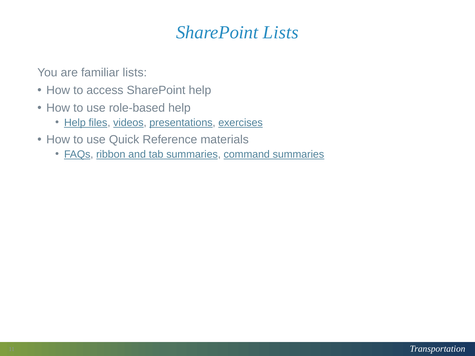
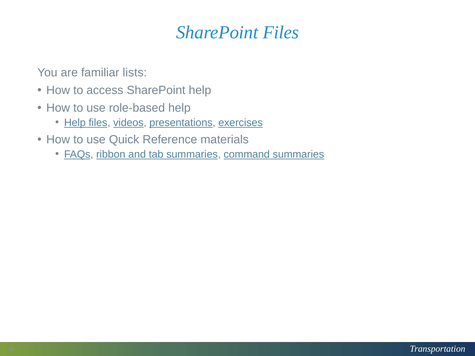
SharePoint Lists: Lists -> Files
